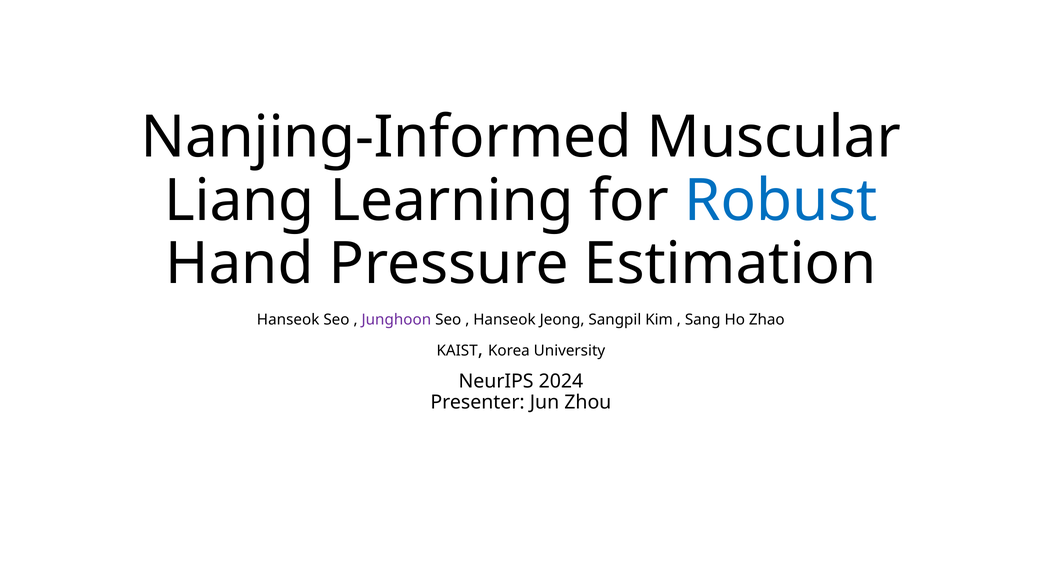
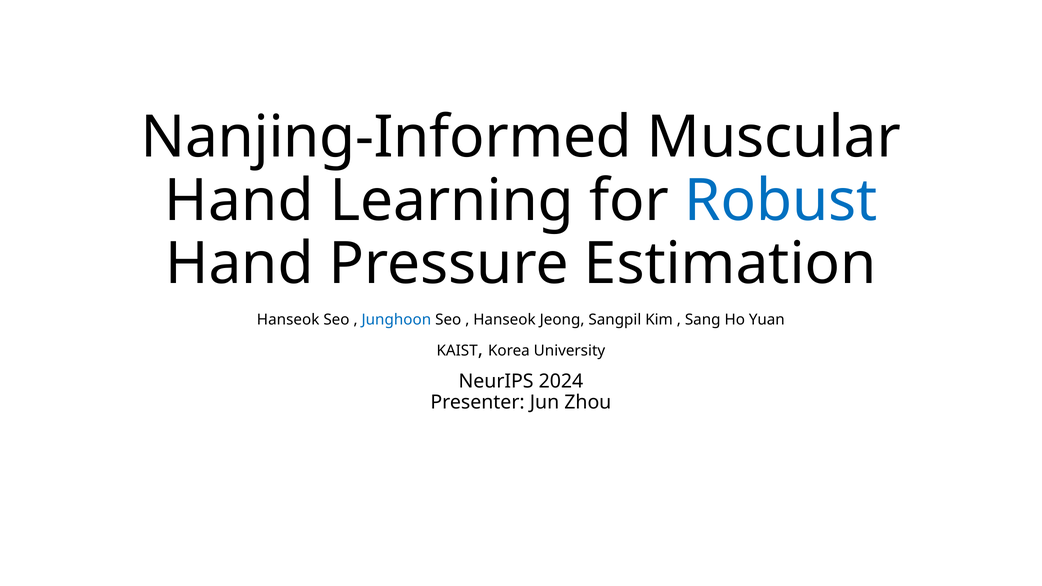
Liang at (239, 201): Liang -> Hand
Junghoon colour: purple -> blue
Zhao: Zhao -> Yuan
